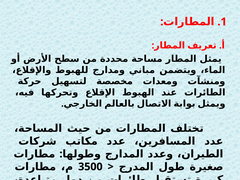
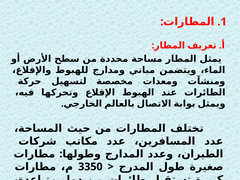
3500: 3500 -> 3350
